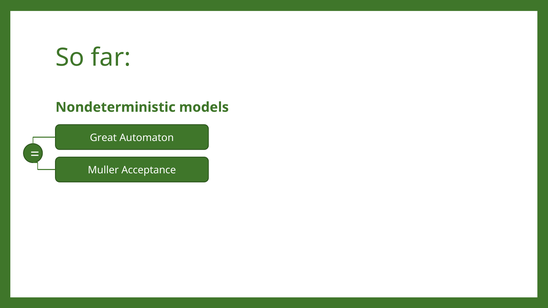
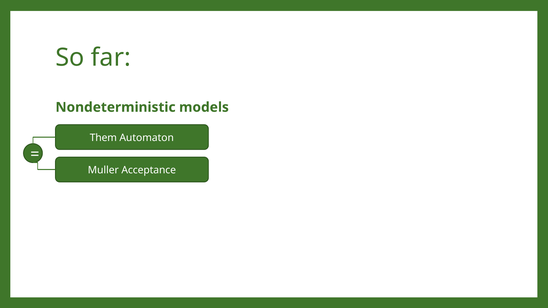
Great: Great -> Them
